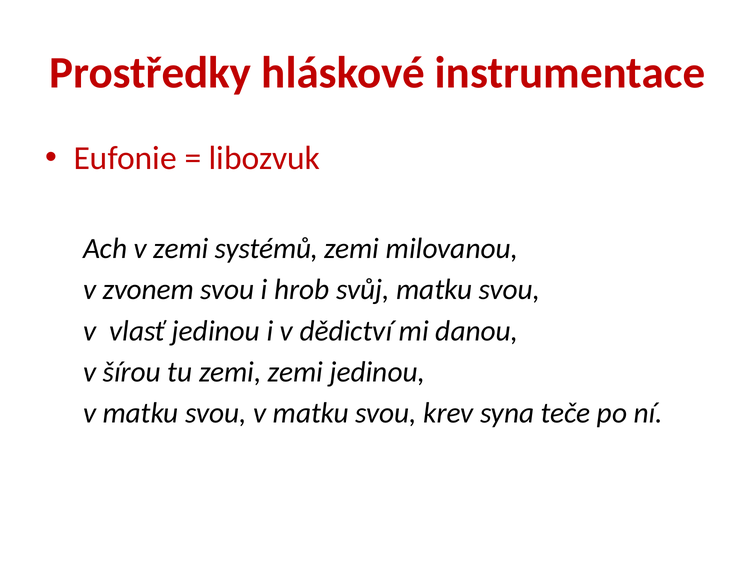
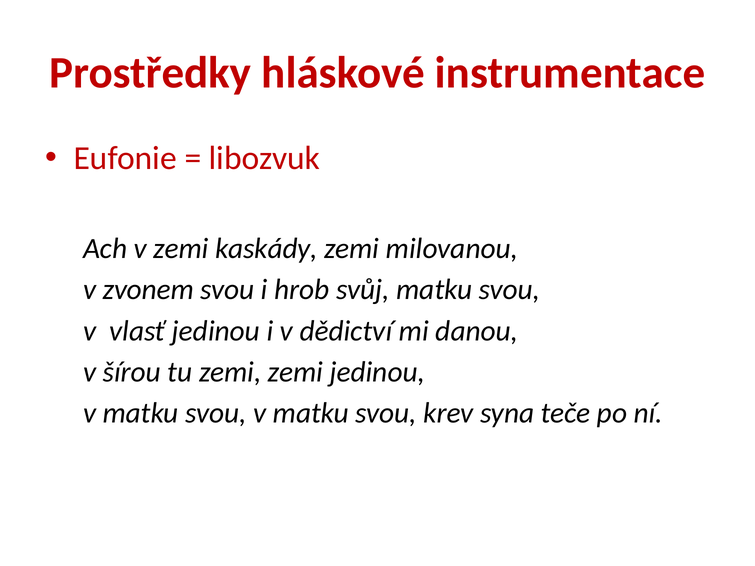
systémů: systémů -> kaskády
